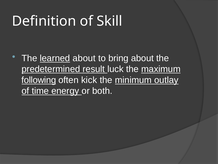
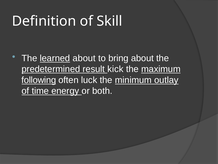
luck: luck -> kick
kick: kick -> luck
